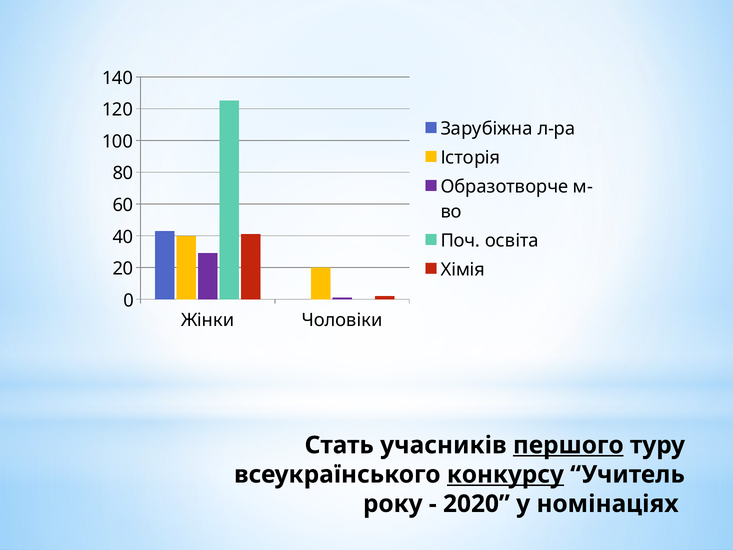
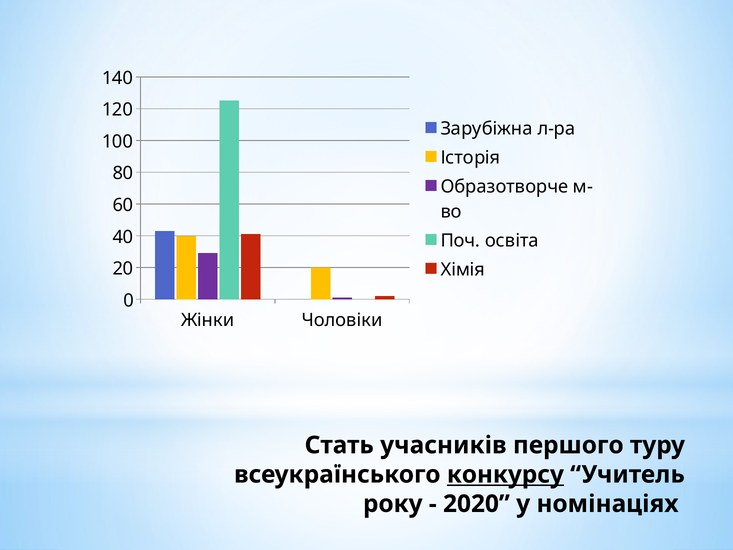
першого underline: present -> none
